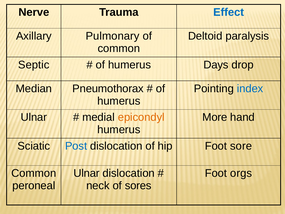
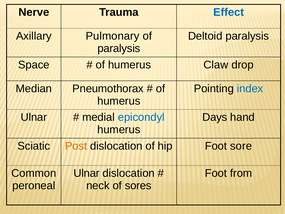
common at (119, 48): common -> paralysis
Septic: Septic -> Space
Days: Days -> Claw
epicondyl colour: orange -> blue
More: More -> Days
Post colour: blue -> orange
orgs: orgs -> from
